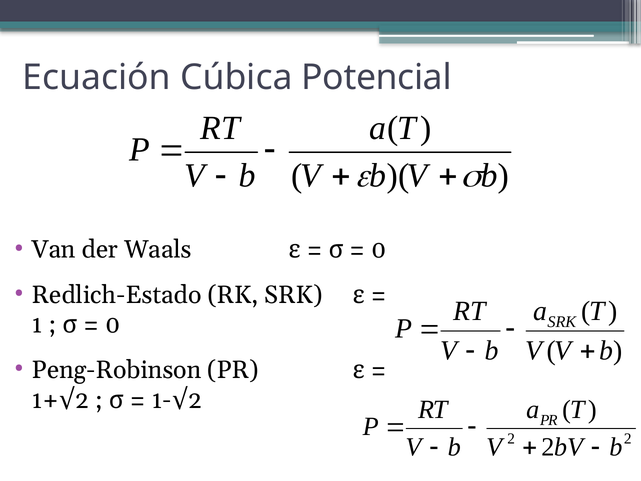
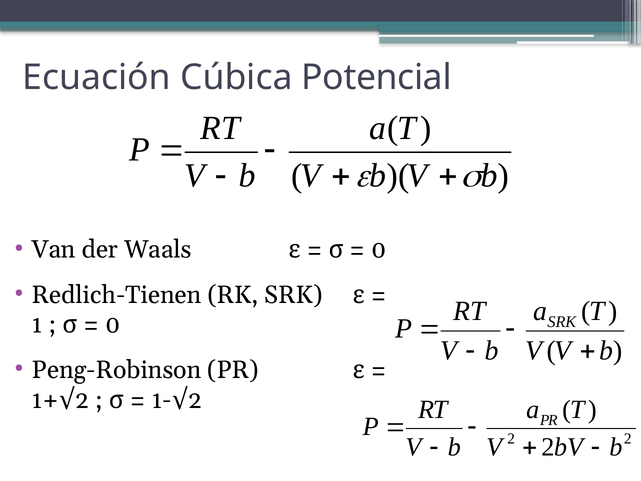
Redlich-Estado: Redlich-Estado -> Redlich-Tienen
